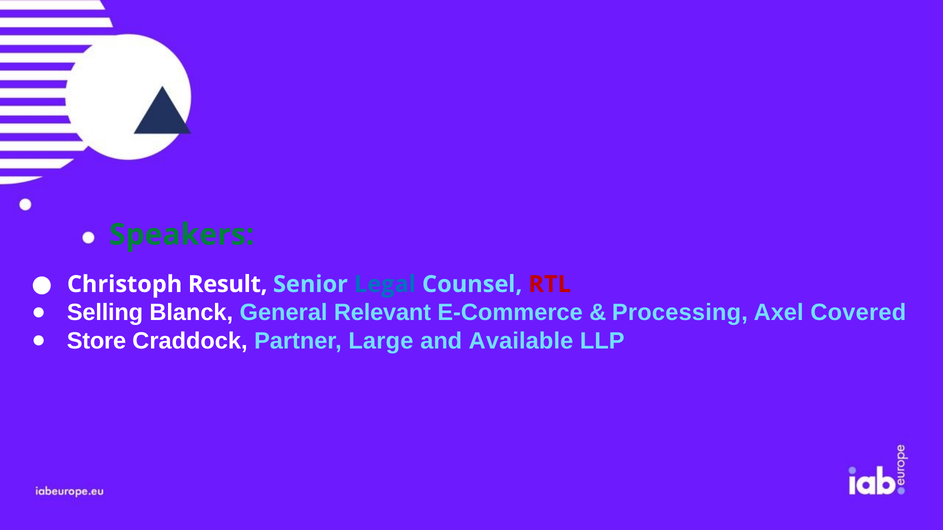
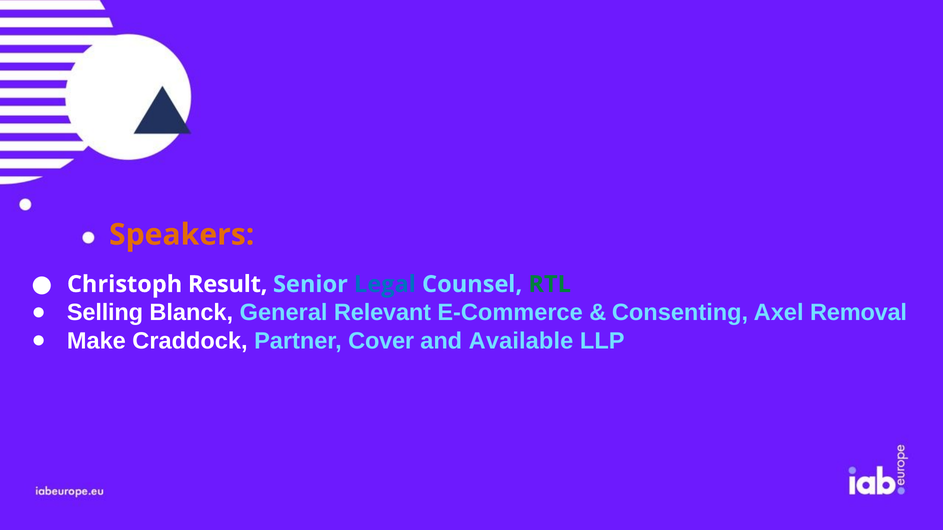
Speakers colour: green -> orange
RTL colour: red -> green
Processing: Processing -> Consenting
Covered: Covered -> Removal
Store: Store -> Make
Large: Large -> Cover
